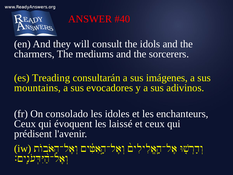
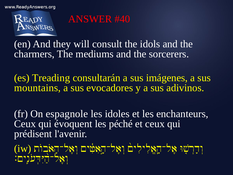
consolado: consolado -> espagnole
laissé: laissé -> péché
